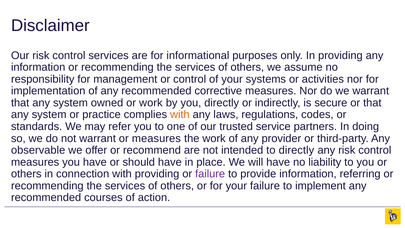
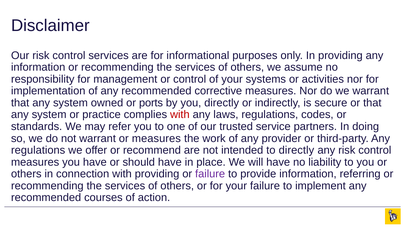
or work: work -> ports
with at (180, 115) colour: orange -> red
observable at (38, 150): observable -> regulations
